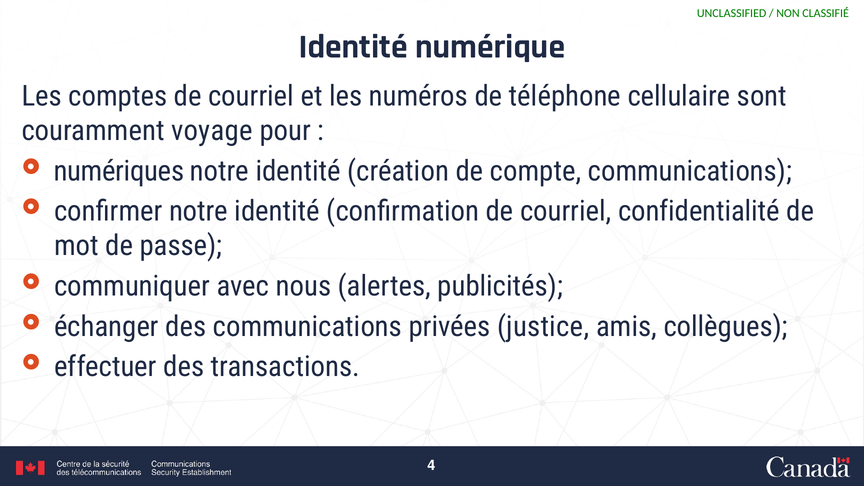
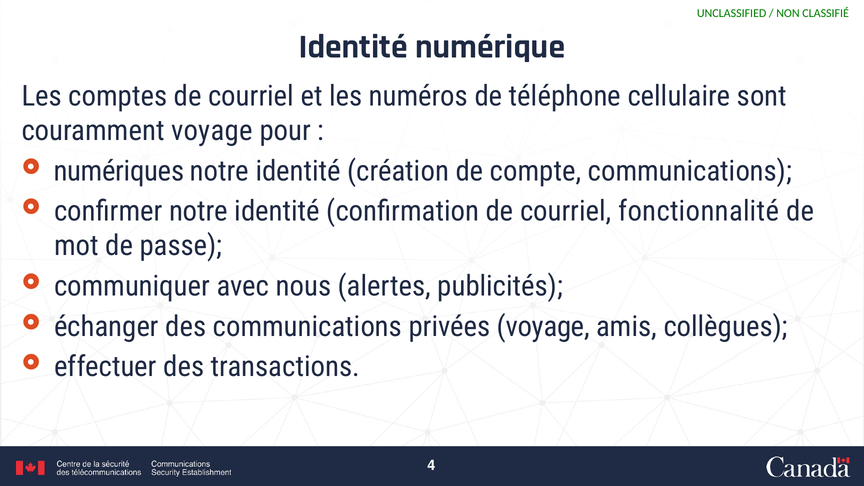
confidentialité: confidentialité -> fonctionnalité
privées justice: justice -> voyage
